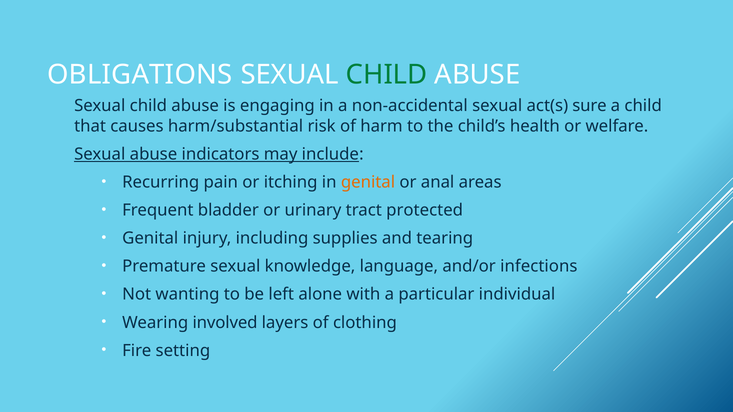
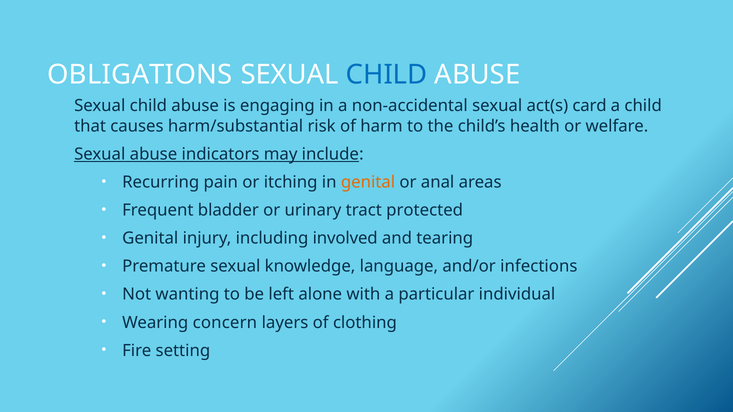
CHILD at (387, 75) colour: green -> blue
sure: sure -> card
supplies: supplies -> involved
involved: involved -> concern
